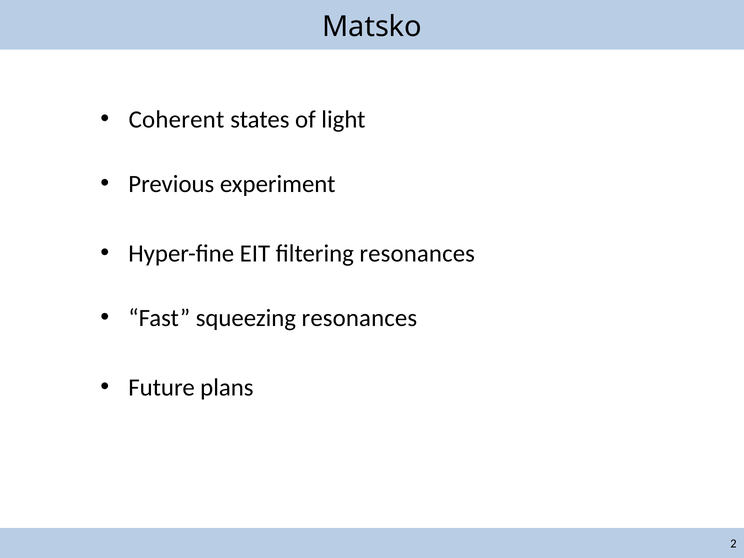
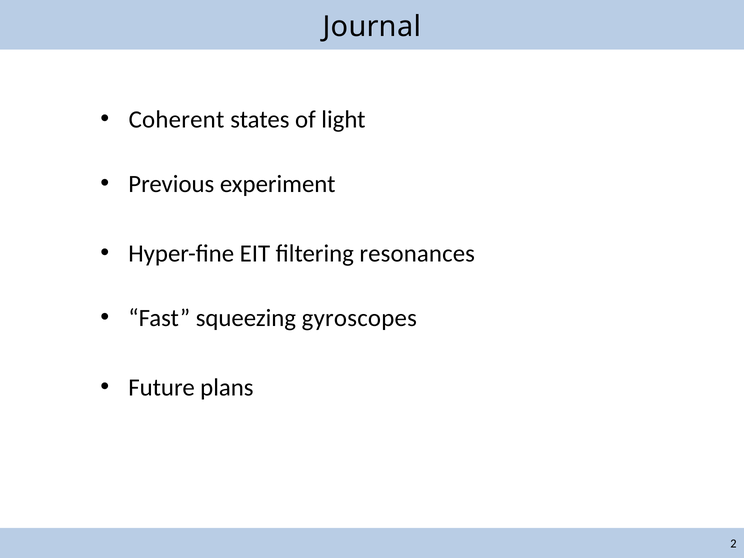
Matsko: Matsko -> Journal
squeezing resonances: resonances -> gyroscopes
